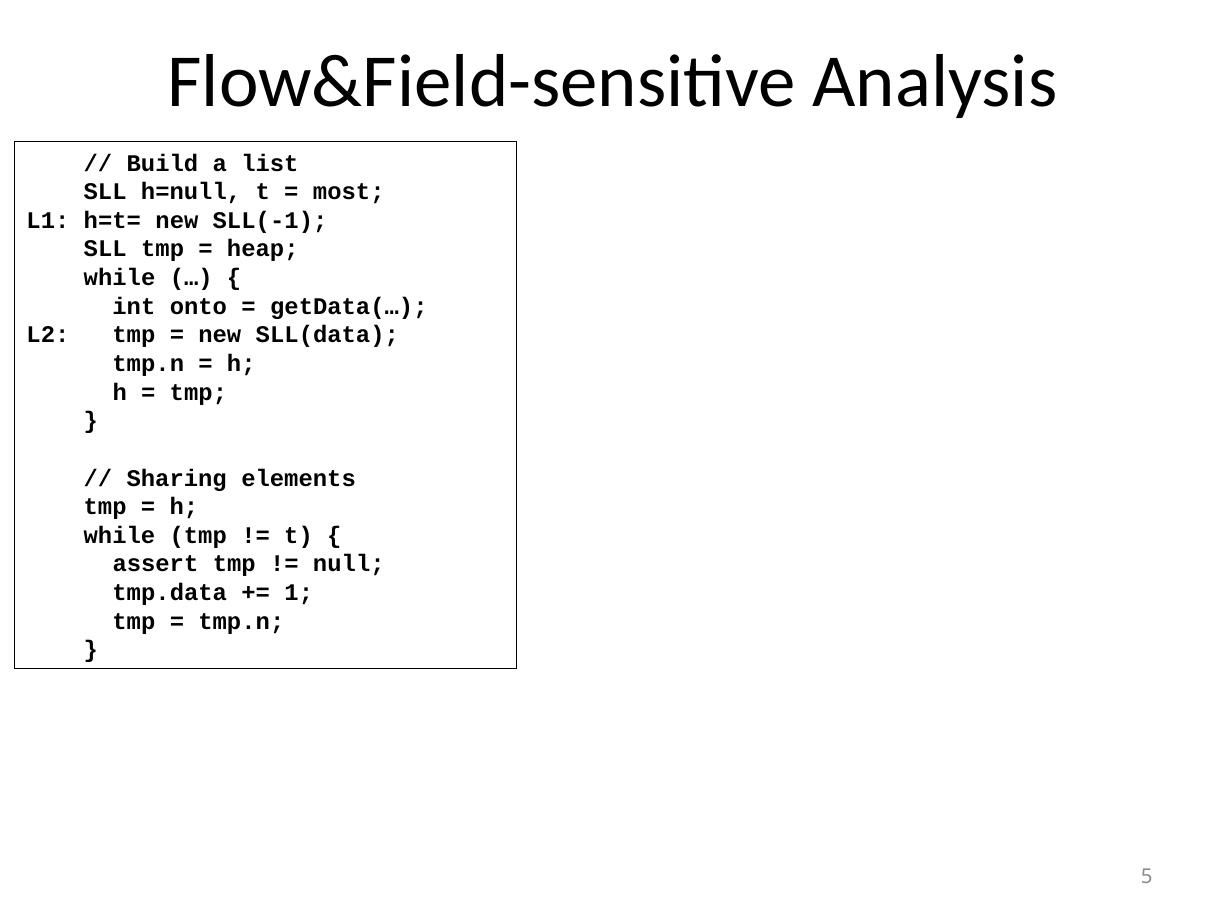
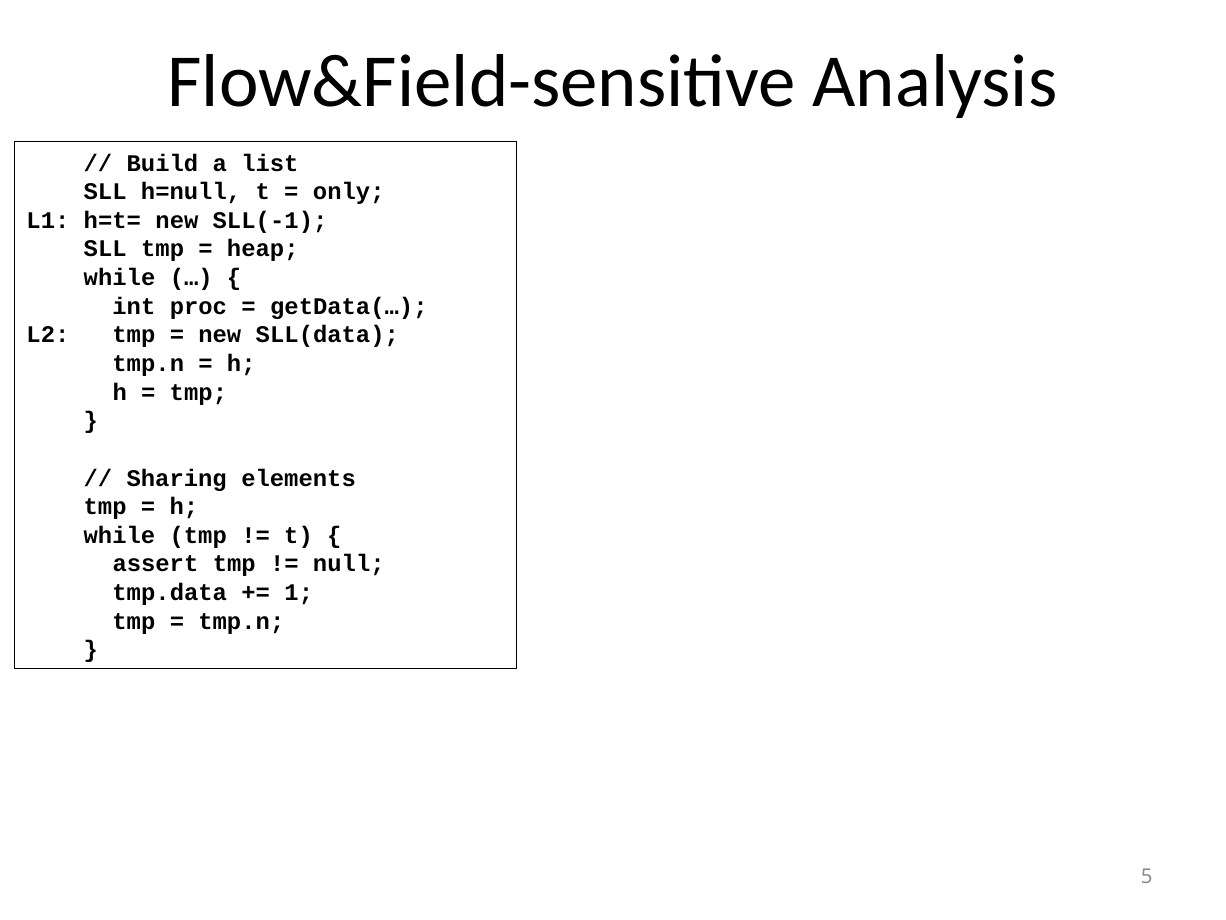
most: most -> only
onto: onto -> proc
